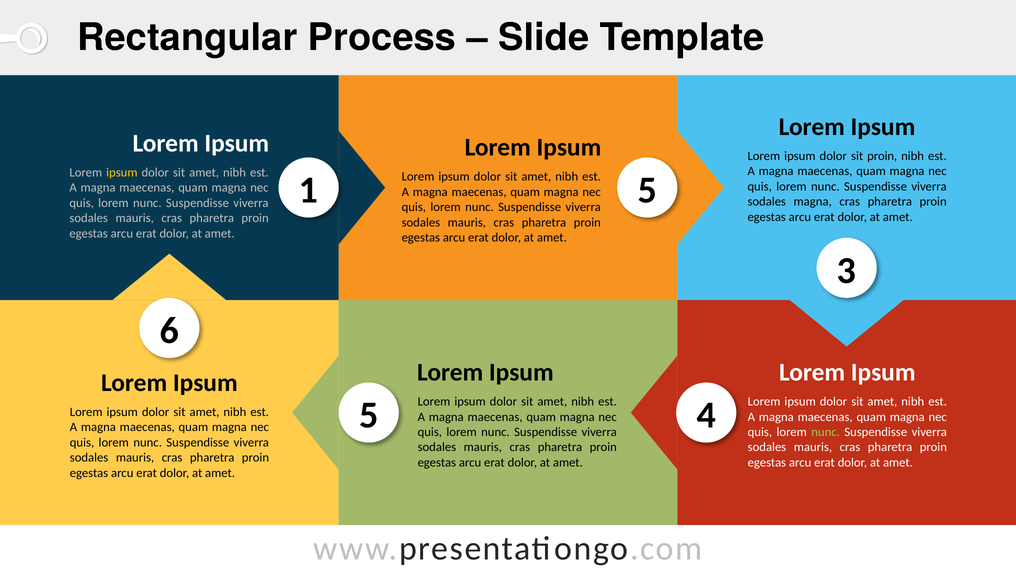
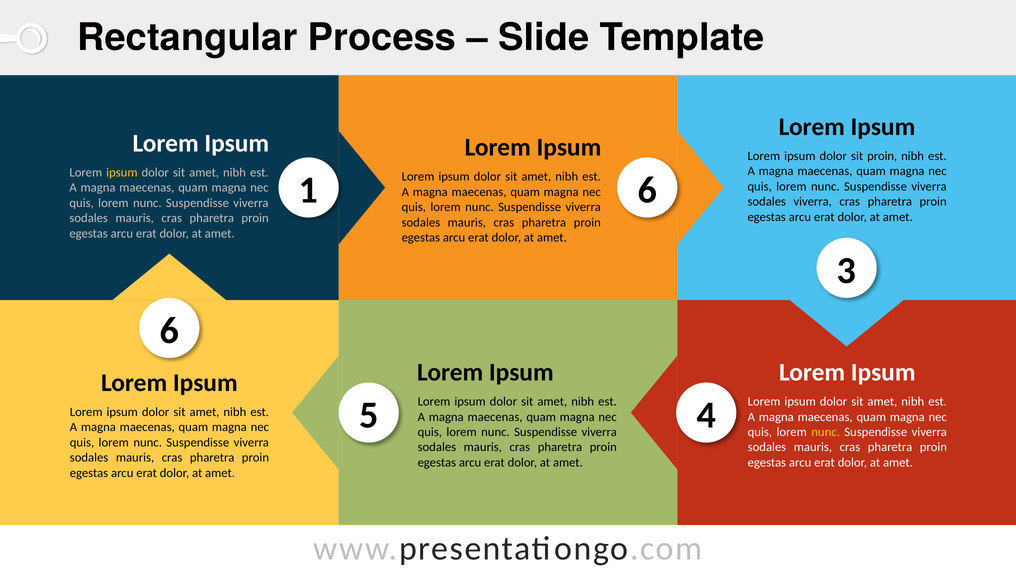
1 5: 5 -> 6
sodales magna: magna -> viverra
nunc at (826, 432) colour: light green -> yellow
